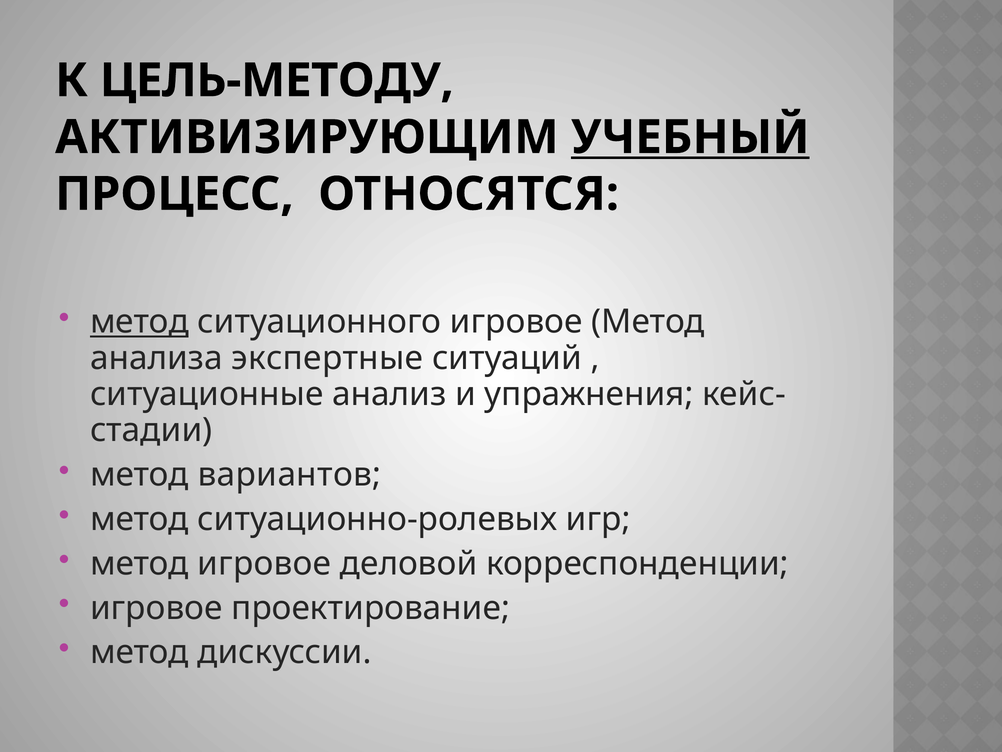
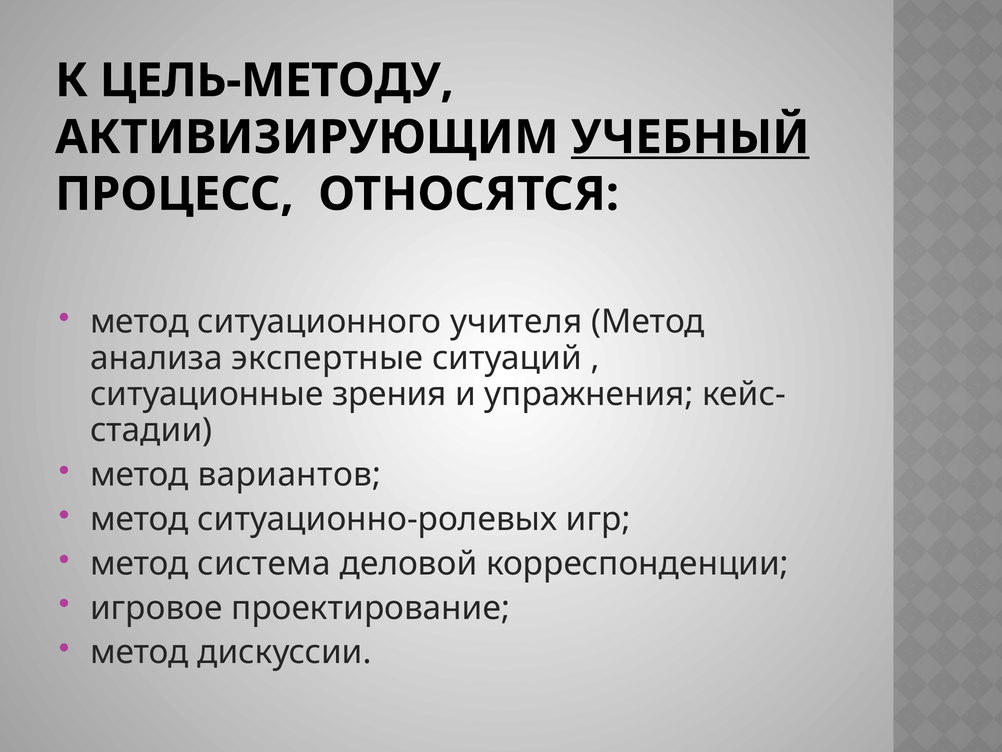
метод at (139, 322) underline: present -> none
ситуационного игровое: игровое -> учителя
анализ: анализ -> зрения
метод игровое: игровое -> система
